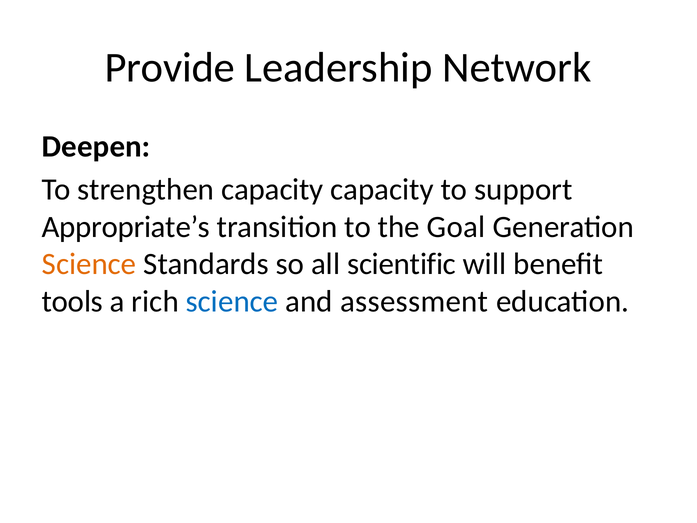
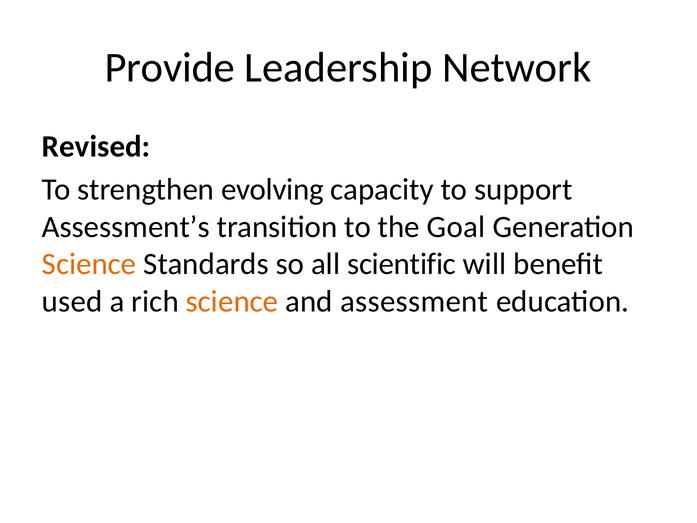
Deepen: Deepen -> Revised
strengthen capacity: capacity -> evolving
Appropriate’s: Appropriate’s -> Assessment’s
tools: tools -> used
science at (232, 301) colour: blue -> orange
